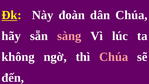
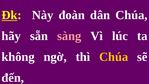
Chúa at (114, 57) colour: pink -> yellow
